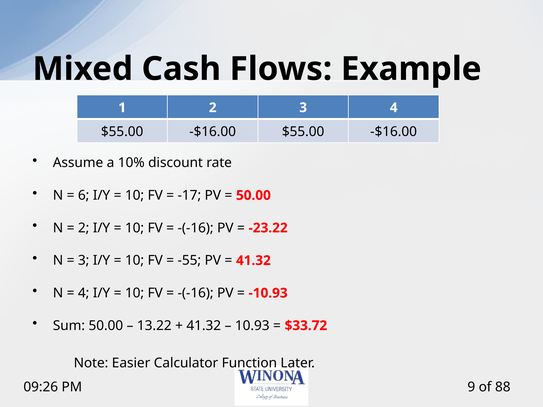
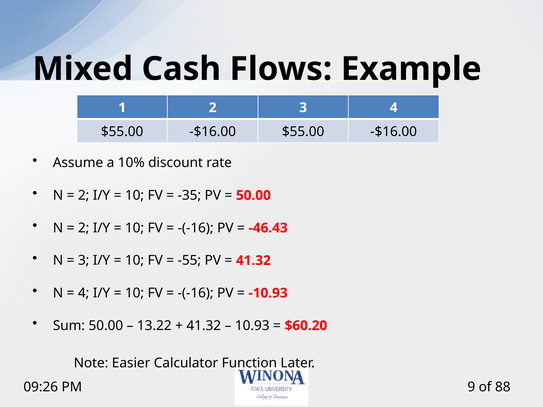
6 at (84, 195): 6 -> 2
-17: -17 -> -35
-23.22: -23.22 -> -46.43
$33.72: $33.72 -> $60.20
